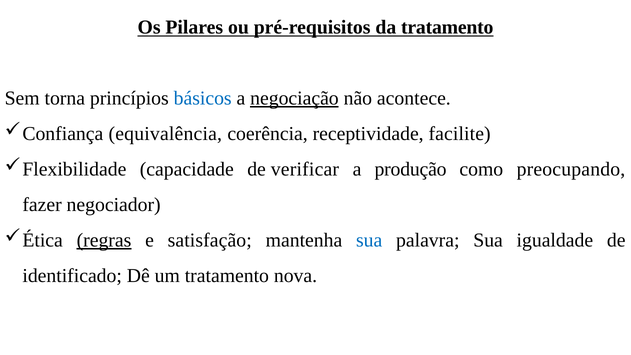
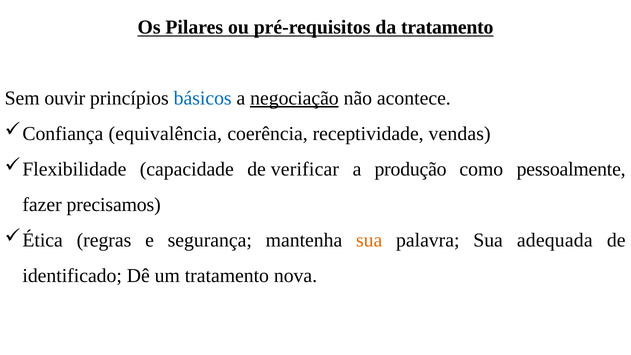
torna: torna -> ouvir
facilite: facilite -> vendas
preocupando: preocupando -> pessoalmente
negociador: negociador -> precisamos
regras underline: present -> none
satisfação: satisfação -> segurança
sua at (369, 240) colour: blue -> orange
igualdade: igualdade -> adequada
